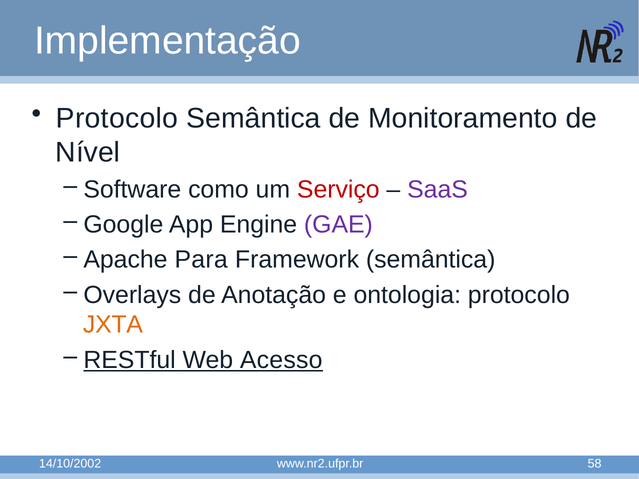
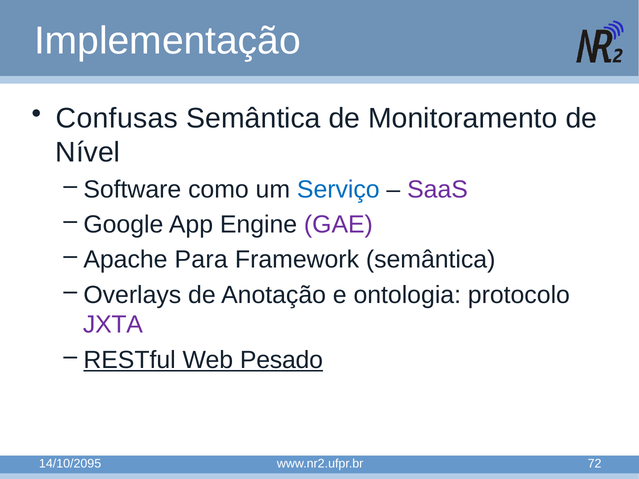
Protocolo at (117, 118): Protocolo -> Confusas
Serviço colour: red -> blue
JXTA colour: orange -> purple
Acesso: Acesso -> Pesado
14/10/2002: 14/10/2002 -> 14/10/2095
58: 58 -> 72
